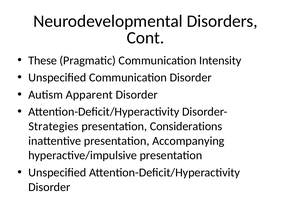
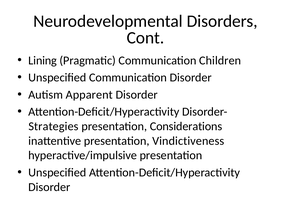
These: These -> Lining
Intensity: Intensity -> Children
Accompanying: Accompanying -> Vindictiveness
